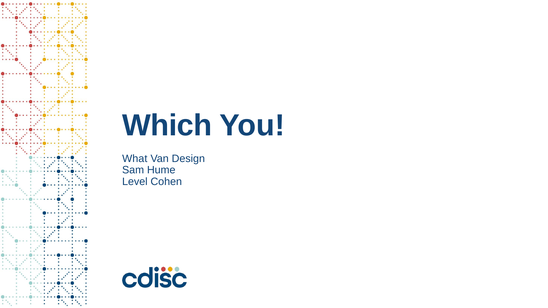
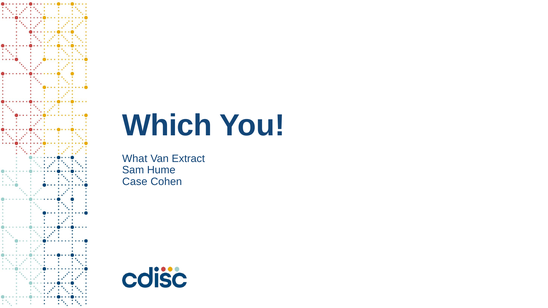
Design: Design -> Extract
Level: Level -> Case
